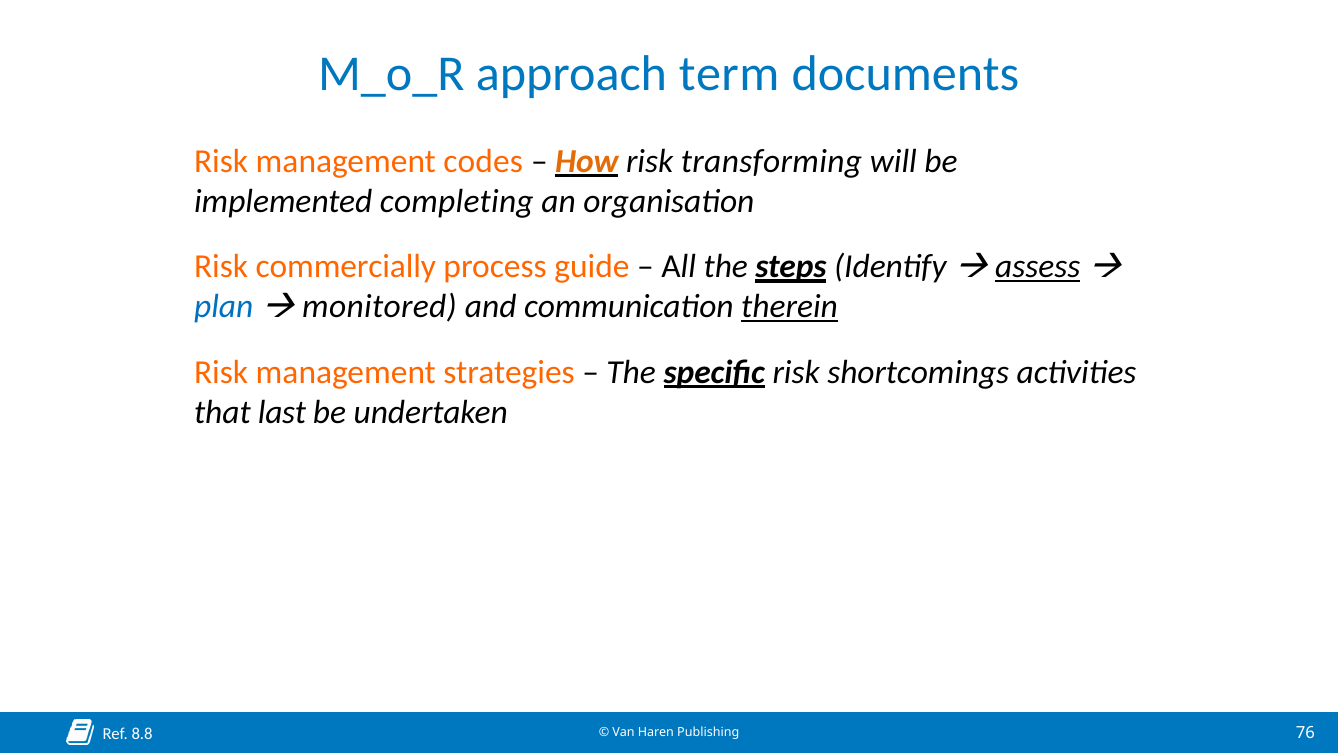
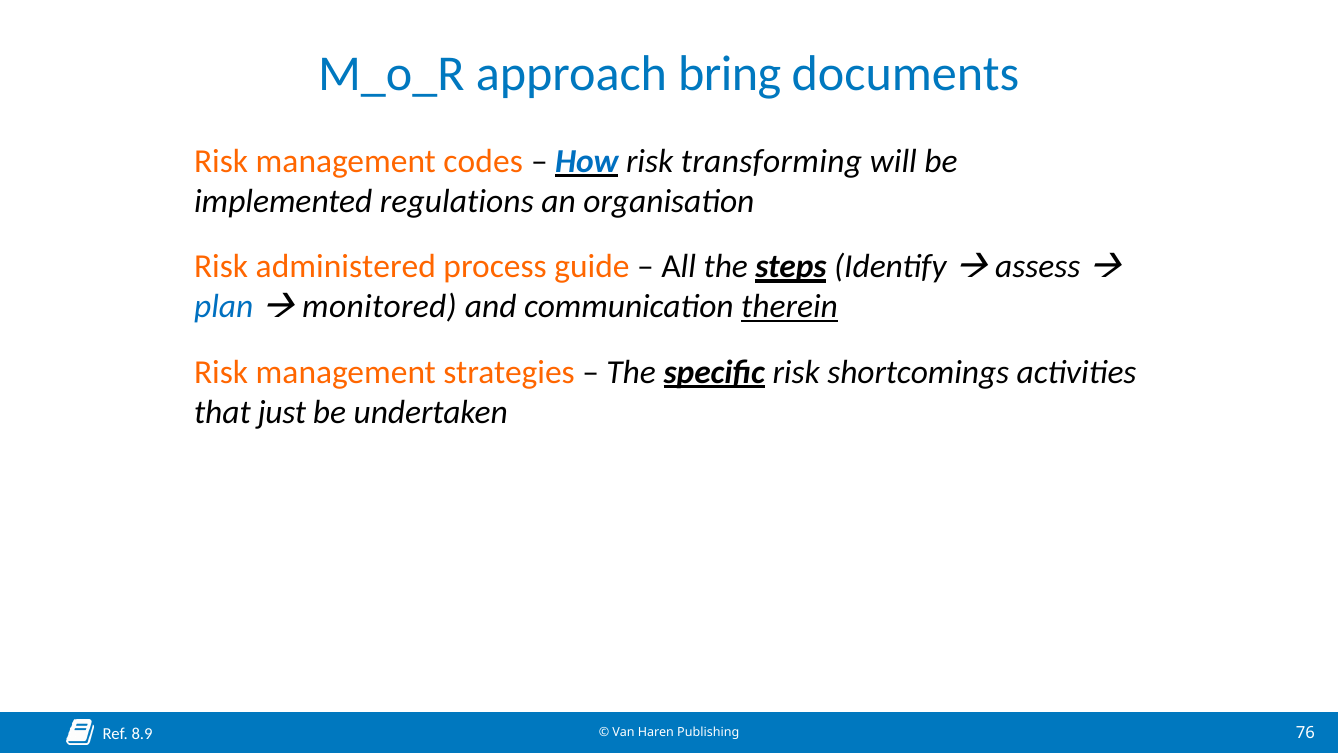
term: term -> bring
How colour: orange -> blue
completing: completing -> regulations
commercially: commercially -> administered
assess underline: present -> none
last: last -> just
8.8: 8.8 -> 8.9
